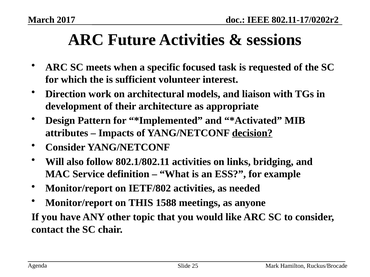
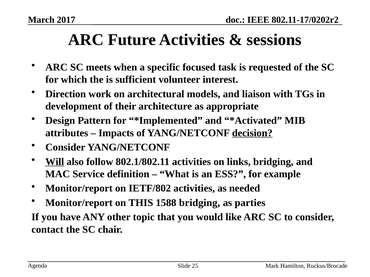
Will underline: none -> present
1588 meetings: meetings -> bridging
anyone: anyone -> parties
